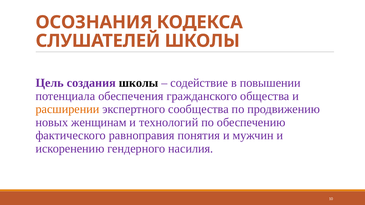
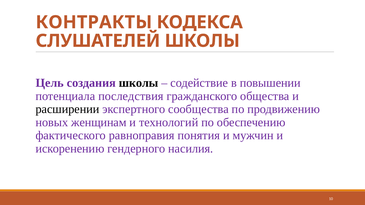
ОСОЗНАНИЯ: ОСОЗНАНИЯ -> КОНТРАКТЫ
обеспечения: обеспечения -> последствия
расширении colour: orange -> black
